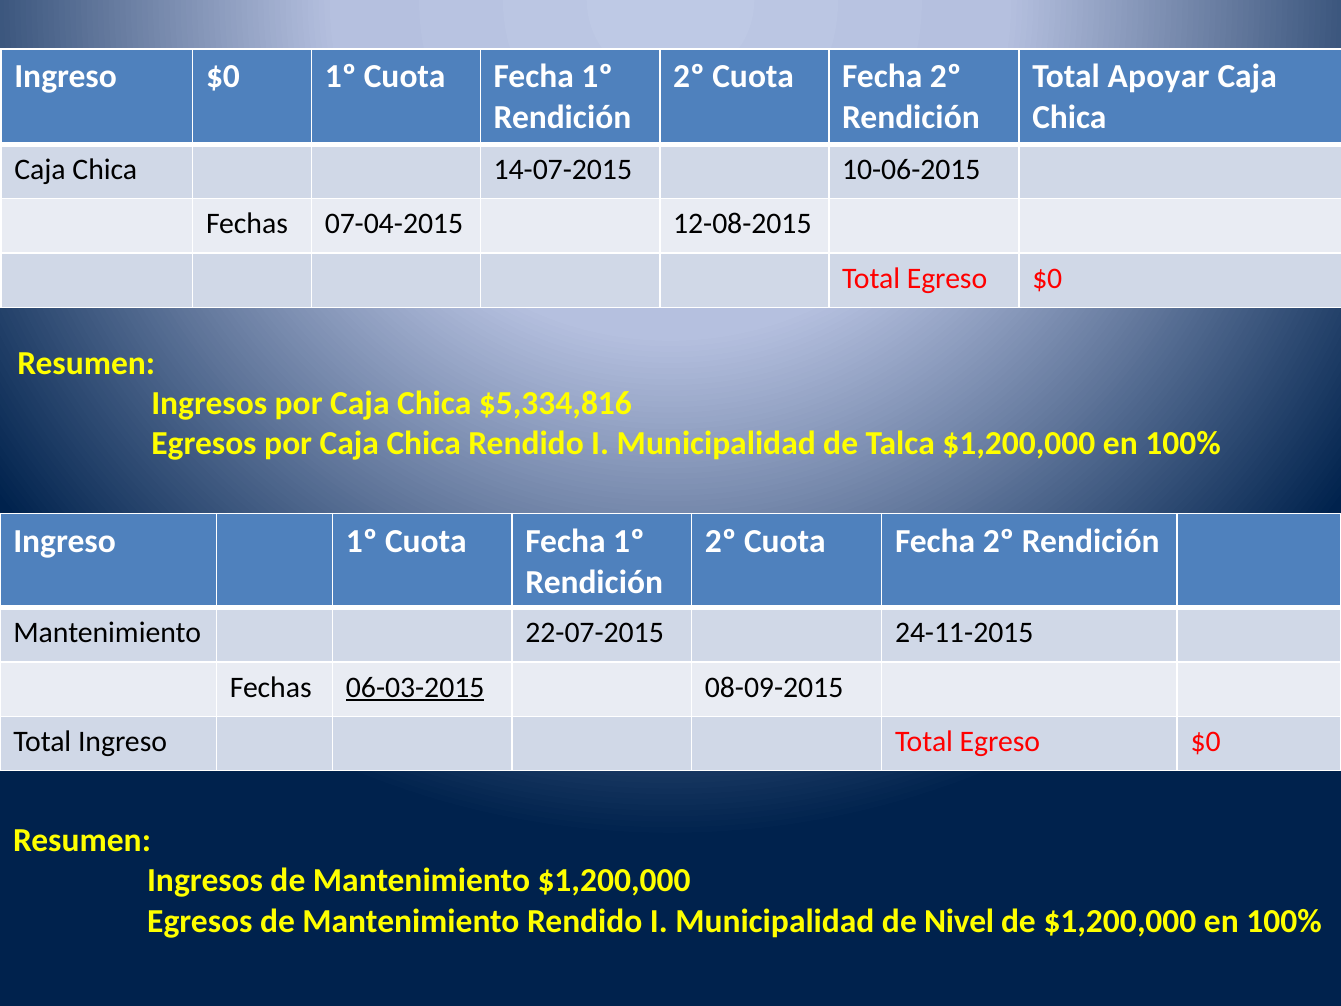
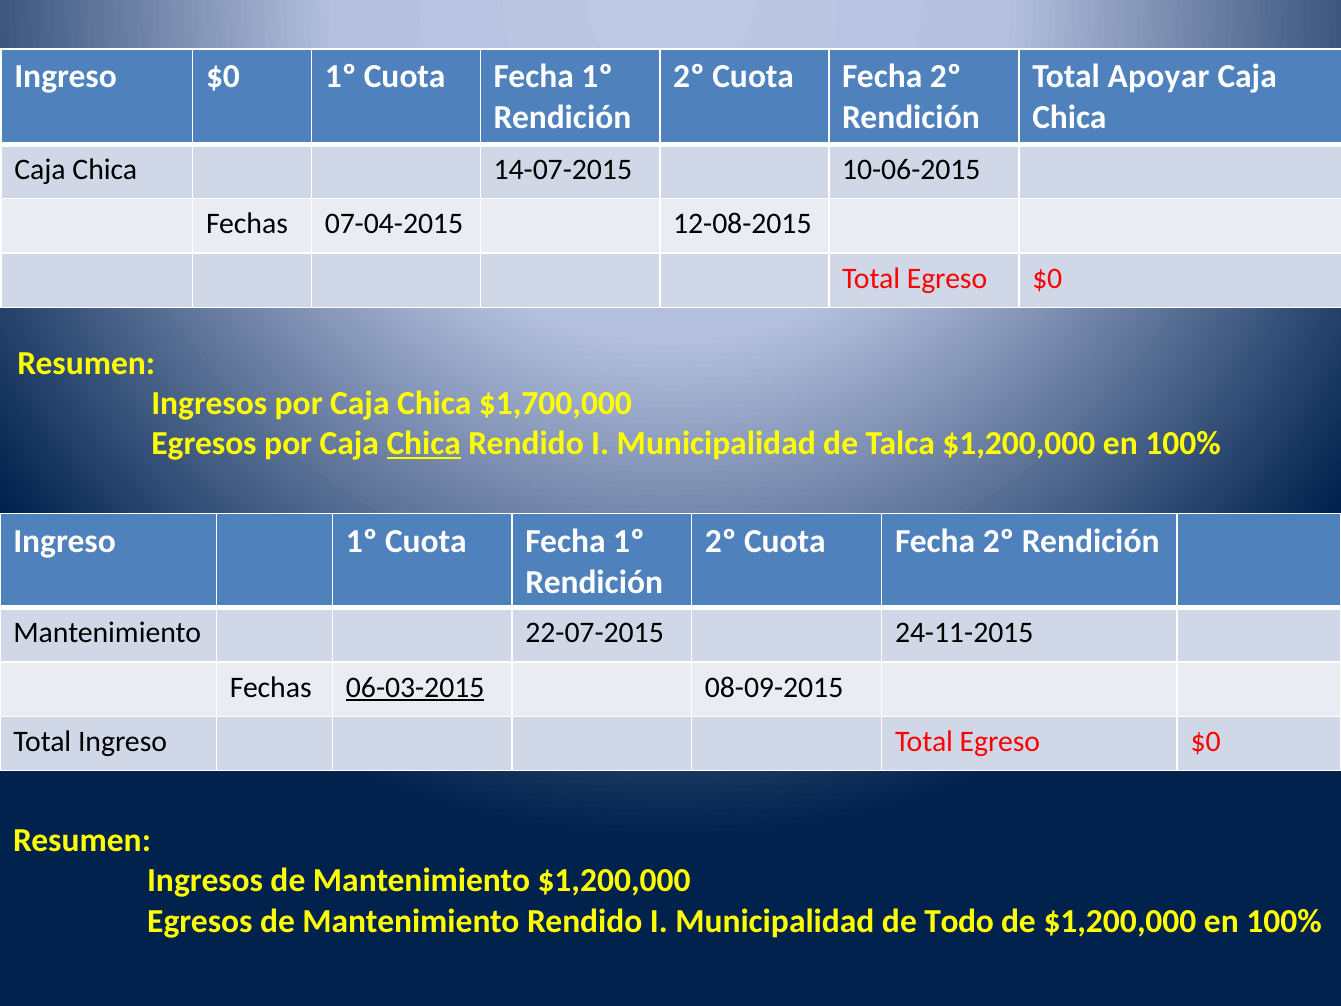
$5,334,816: $5,334,816 -> $1,700,000
Chica at (424, 443) underline: none -> present
Nivel: Nivel -> Todo
